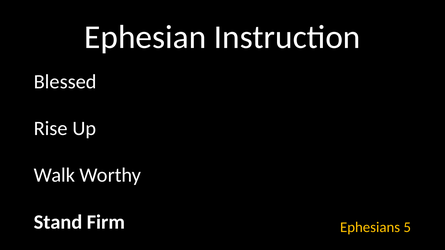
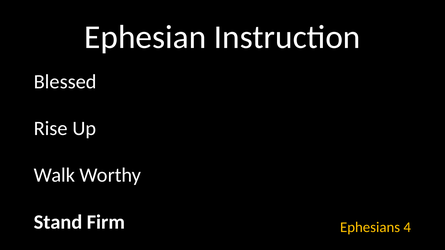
5: 5 -> 4
